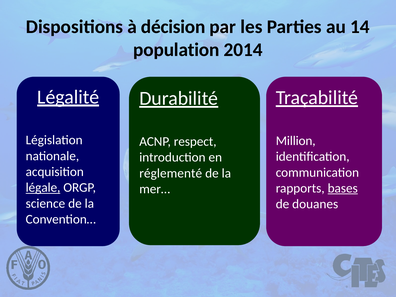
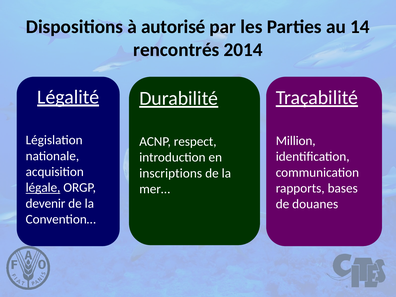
décision: décision -> autorisé
population: population -> rencontrés
réglementé: réglementé -> inscriptions
bases underline: present -> none
science: science -> devenir
